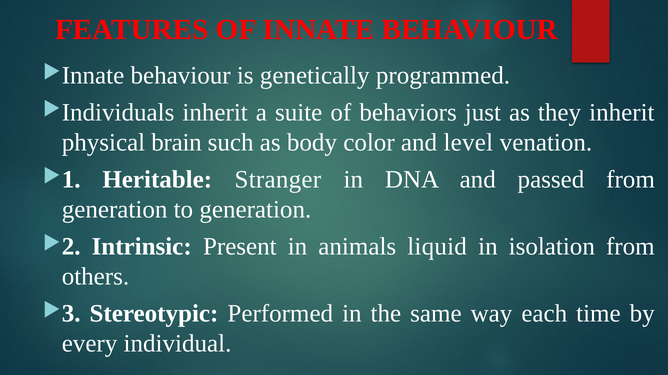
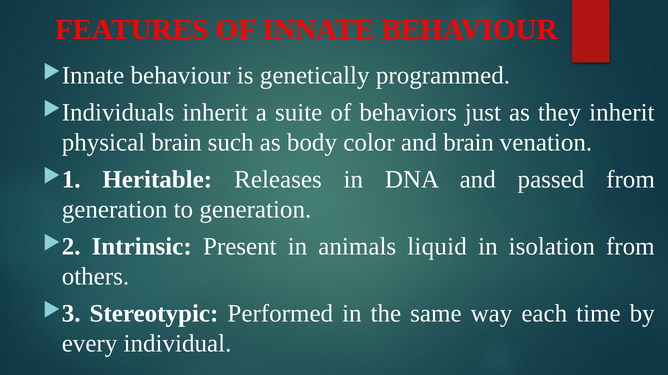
and level: level -> brain
Stranger: Stranger -> Releases
